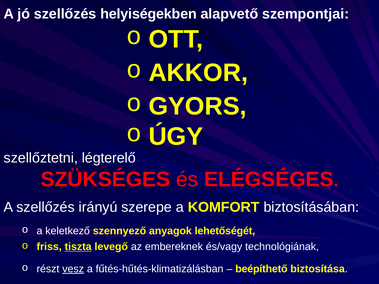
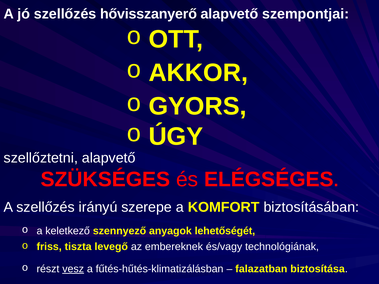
helyiségekben: helyiségekben -> hővisszanyerő
szellőztetni légterelő: légterelő -> alapvető
tiszta underline: present -> none
beépíthető: beépíthető -> falazatban
